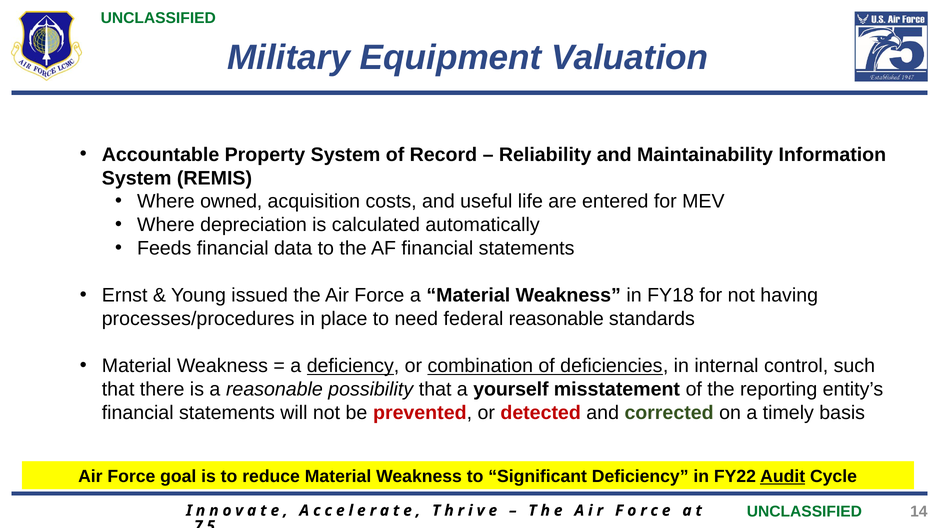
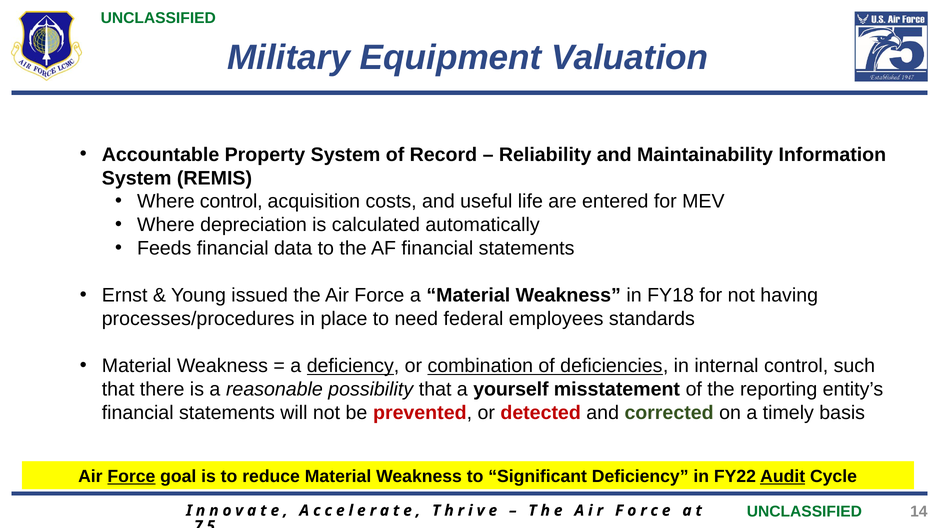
Where owned: owned -> control
federal reasonable: reasonable -> employees
Force at (131, 477) underline: none -> present
